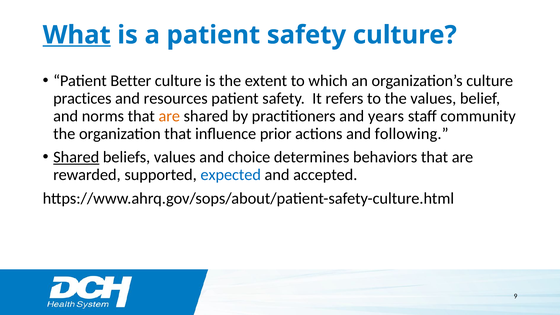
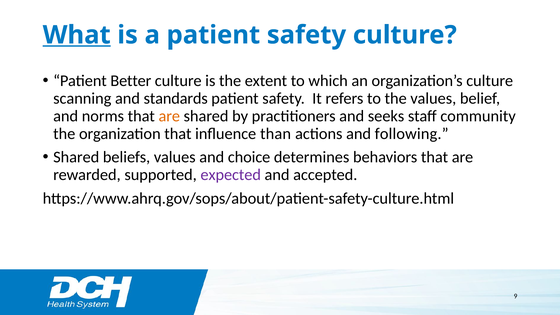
practices: practices -> scanning
resources: resources -> standards
years: years -> seeks
prior: prior -> than
Shared at (76, 157) underline: present -> none
expected colour: blue -> purple
